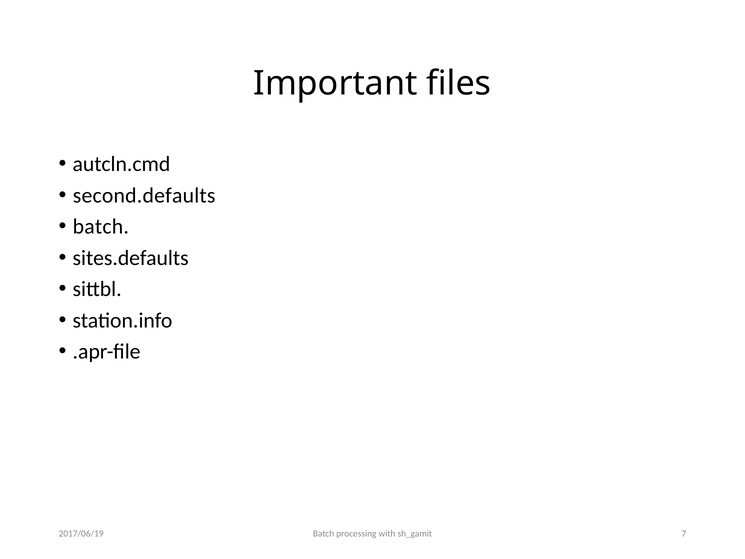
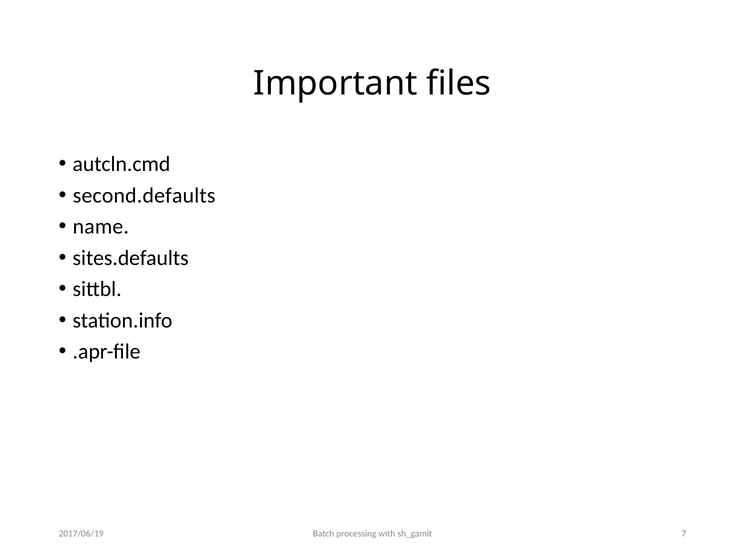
batch at (101, 227): batch -> name
